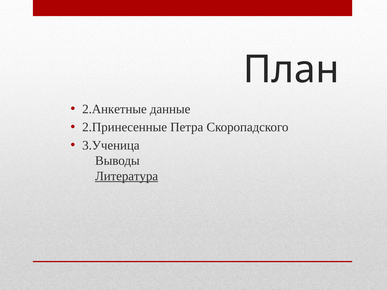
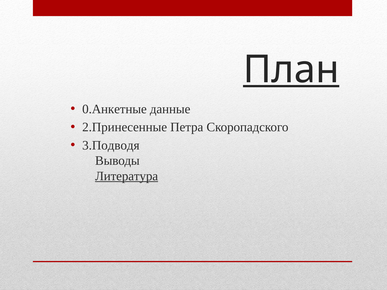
План underline: none -> present
2.Анкетные: 2.Анкетные -> 0.Анкетные
3.Ученица: 3.Ученица -> 3.Подводя
